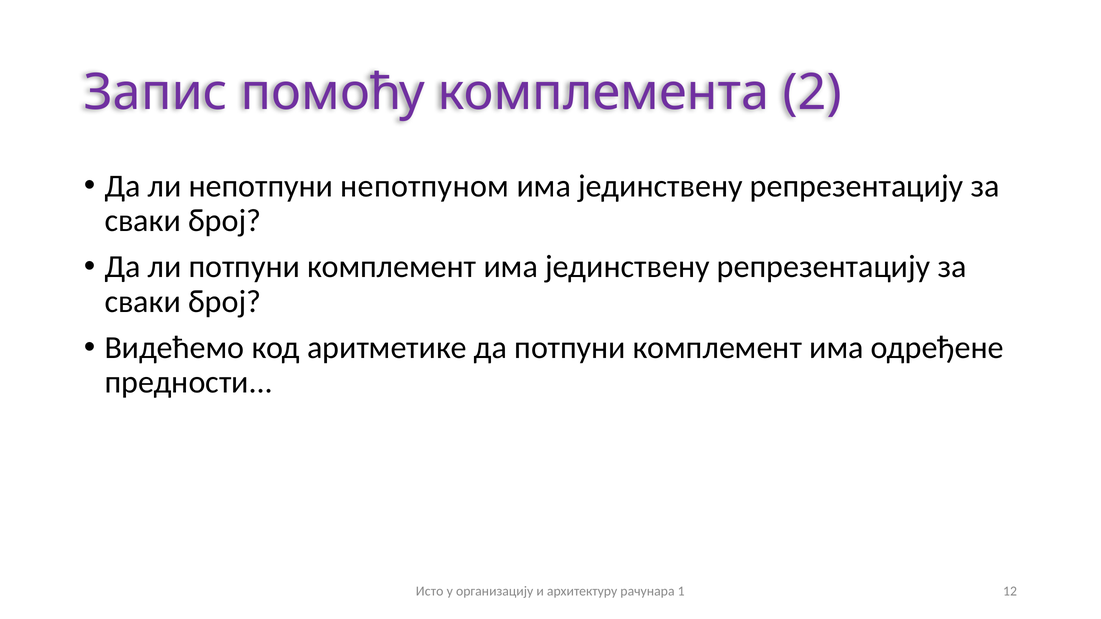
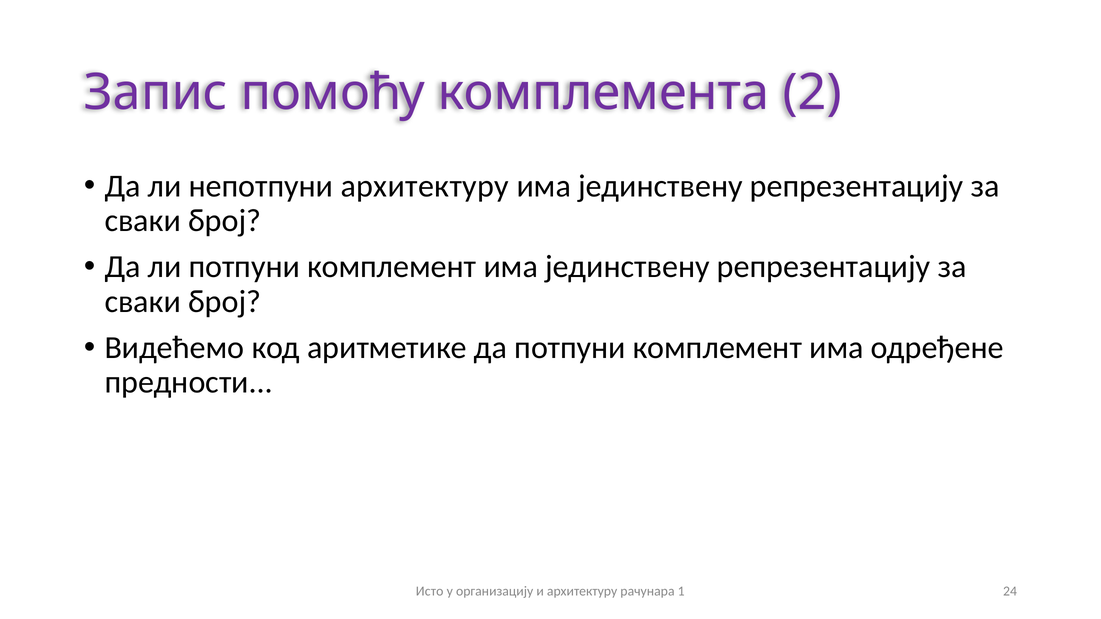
непотпуни непотпуном: непотпуном -> архитектуру
12: 12 -> 24
